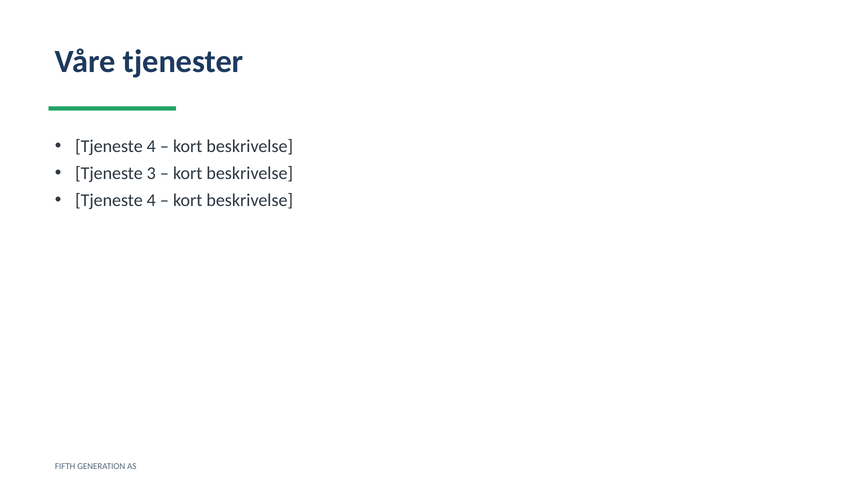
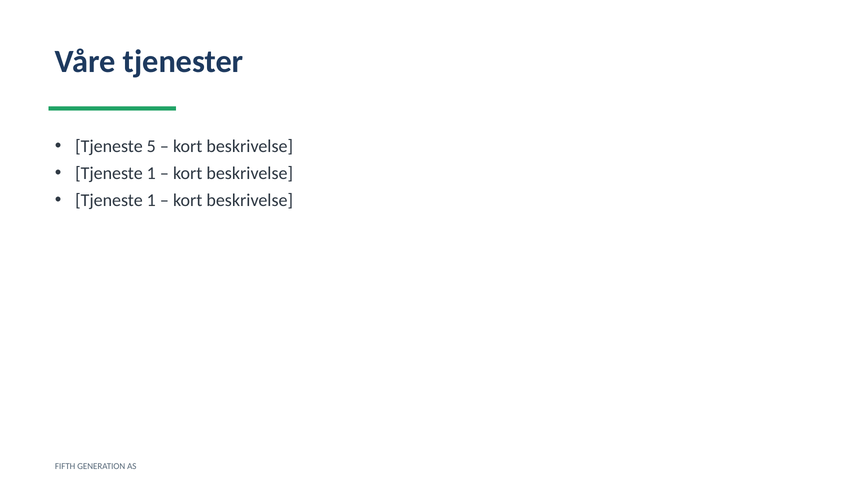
4 at (151, 146): 4 -> 5
3 at (151, 173): 3 -> 1
4 at (151, 200): 4 -> 1
